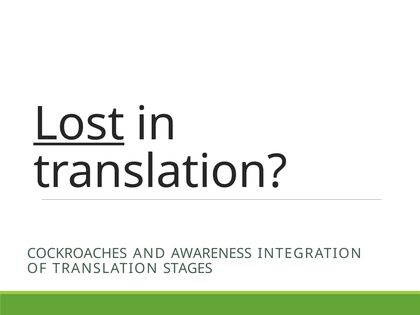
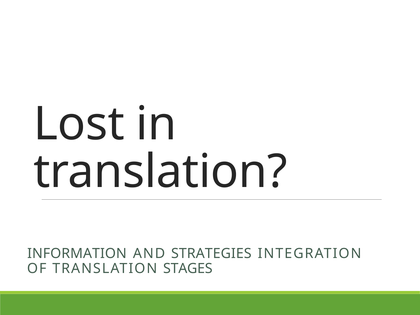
Lost underline: present -> none
COCKROACHES: COCKROACHES -> INFORMATION
AWARENESS: AWARENESS -> STRATEGIES
